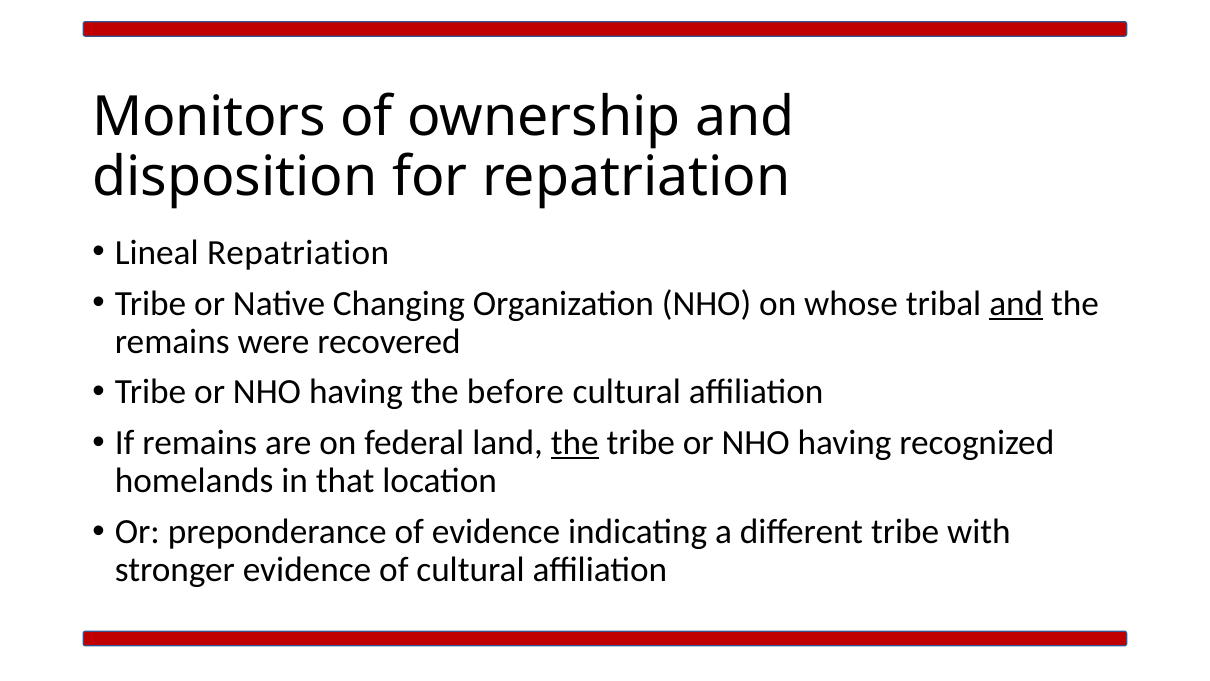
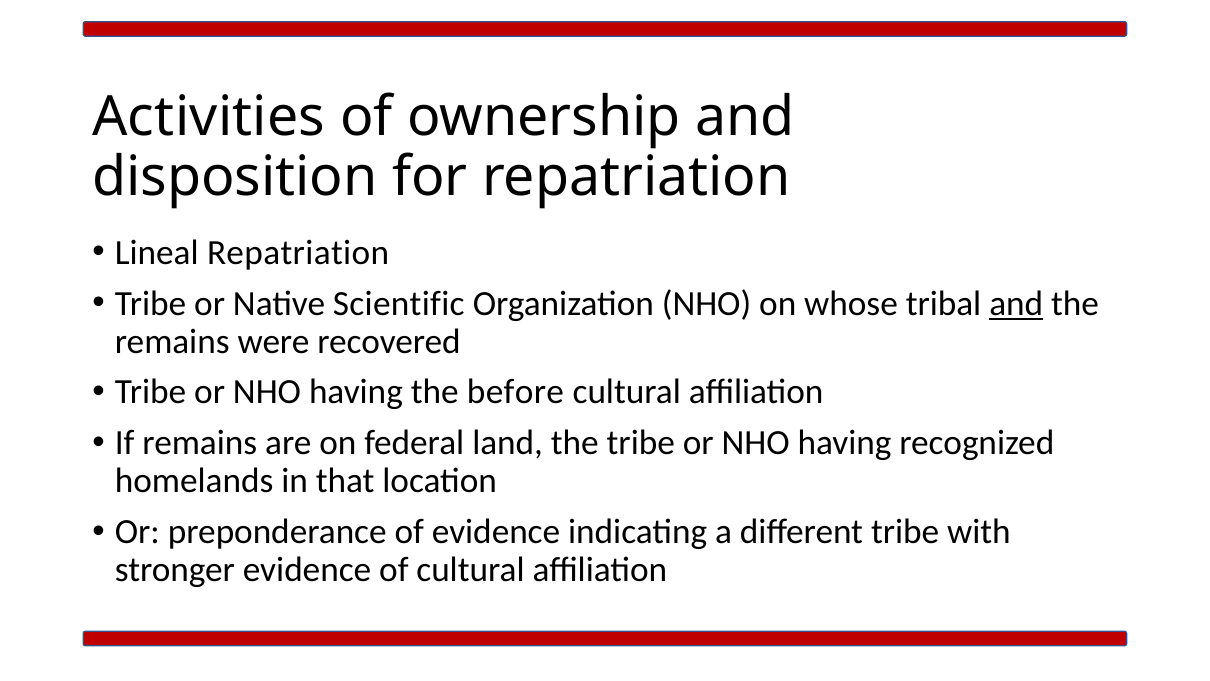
Monitors: Monitors -> Activities
Changing: Changing -> Scientific
the at (575, 443) underline: present -> none
